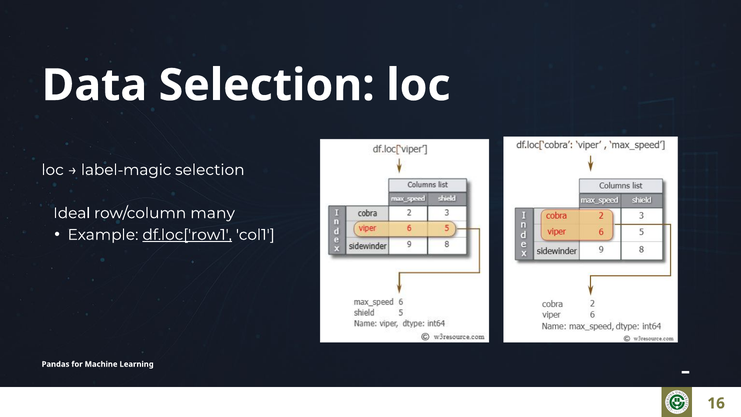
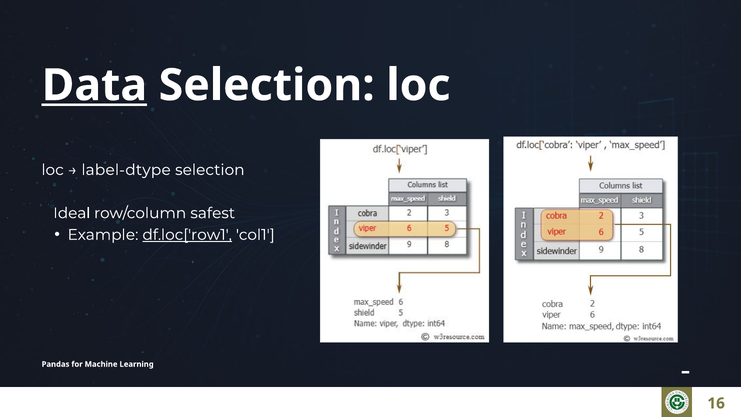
Data underline: none -> present
label-magic: label-magic -> label-dtype
many: many -> safest
